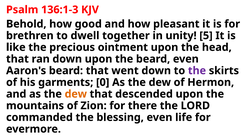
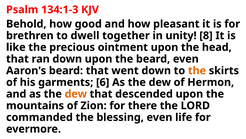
136:1-3: 136:1-3 -> 134:1-3
5: 5 -> 8
the at (197, 70) colour: purple -> orange
0: 0 -> 6
